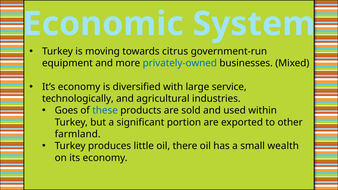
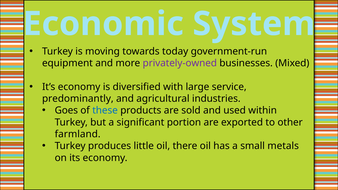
citrus: citrus -> today
privately-owned colour: blue -> purple
technologically: technologically -> predominantly
wealth: wealth -> metals
